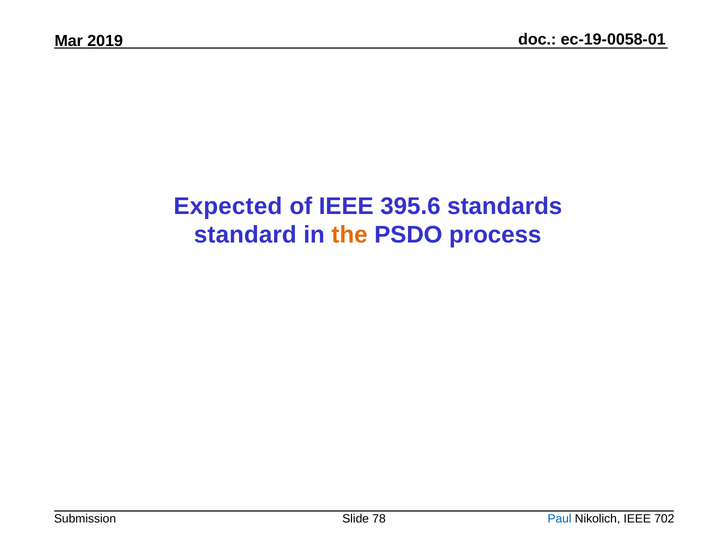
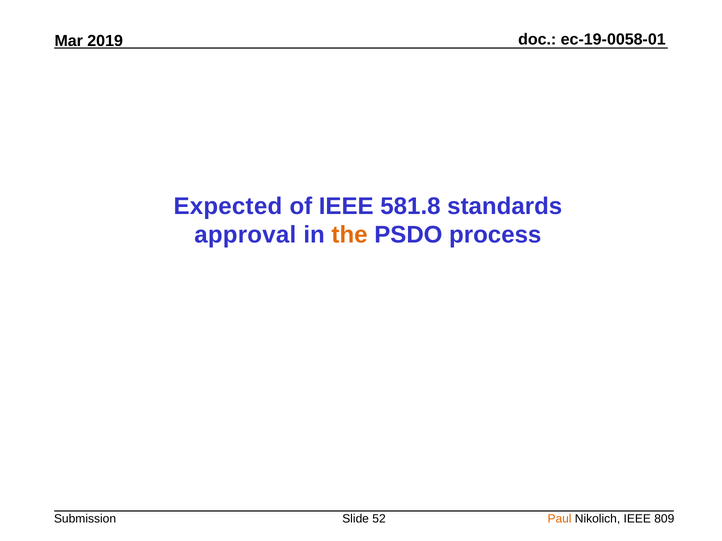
395.6: 395.6 -> 581.8
standard: standard -> approval
78: 78 -> 52
Paul colour: blue -> orange
702: 702 -> 809
